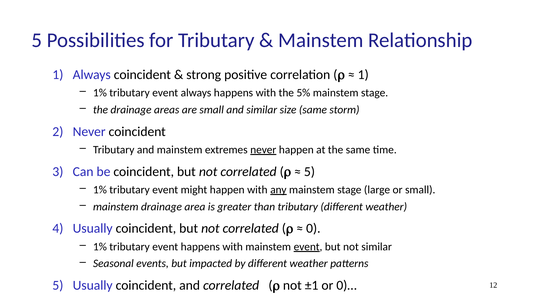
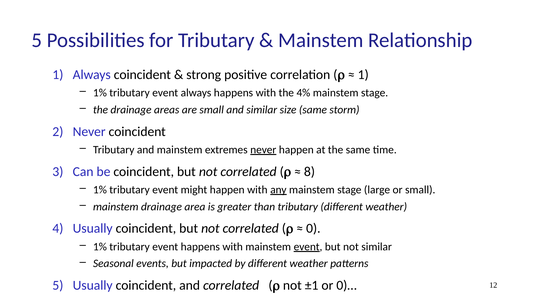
5%: 5% -> 4%
5 at (309, 171): 5 -> 8
